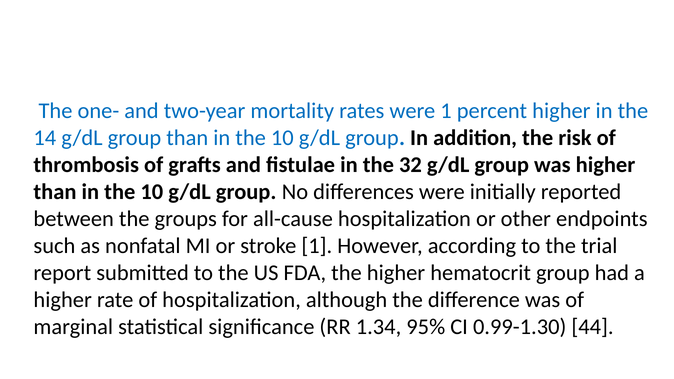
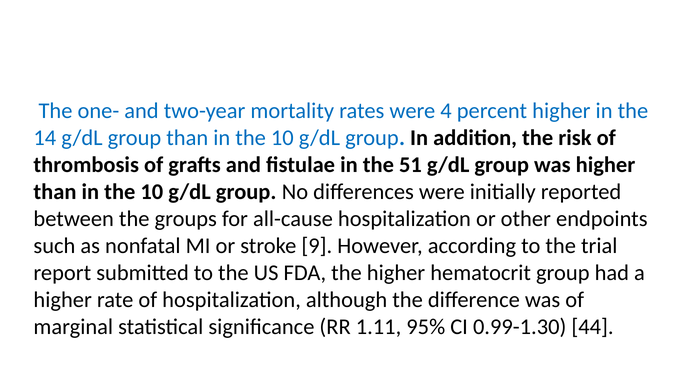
were 1: 1 -> 4
32: 32 -> 51
stroke 1: 1 -> 9
1.34: 1.34 -> 1.11
